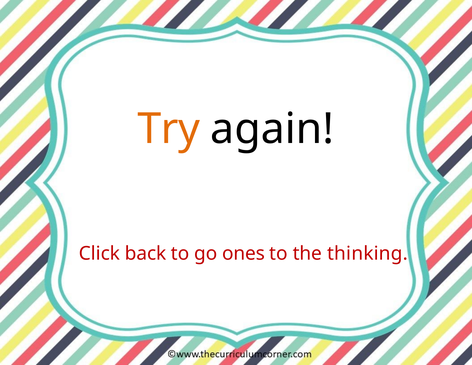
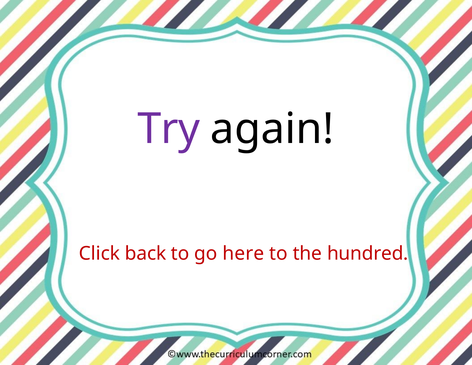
Try colour: orange -> purple
ones: ones -> here
thinking: thinking -> hundred
